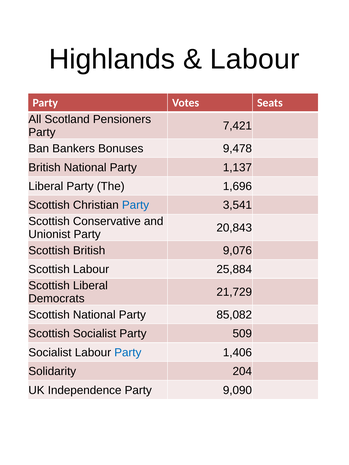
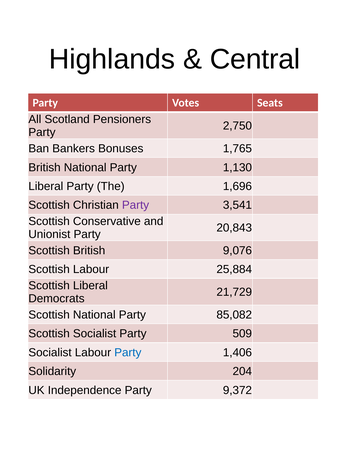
Labour at (255, 59): Labour -> Central
7,421: 7,421 -> 2,750
9,478: 9,478 -> 1,765
1,137: 1,137 -> 1,130
Party at (136, 205) colour: blue -> purple
9,090: 9,090 -> 9,372
